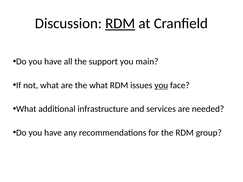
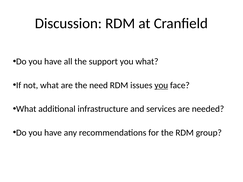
RDM at (120, 24) underline: present -> none
you main: main -> what
the what: what -> need
